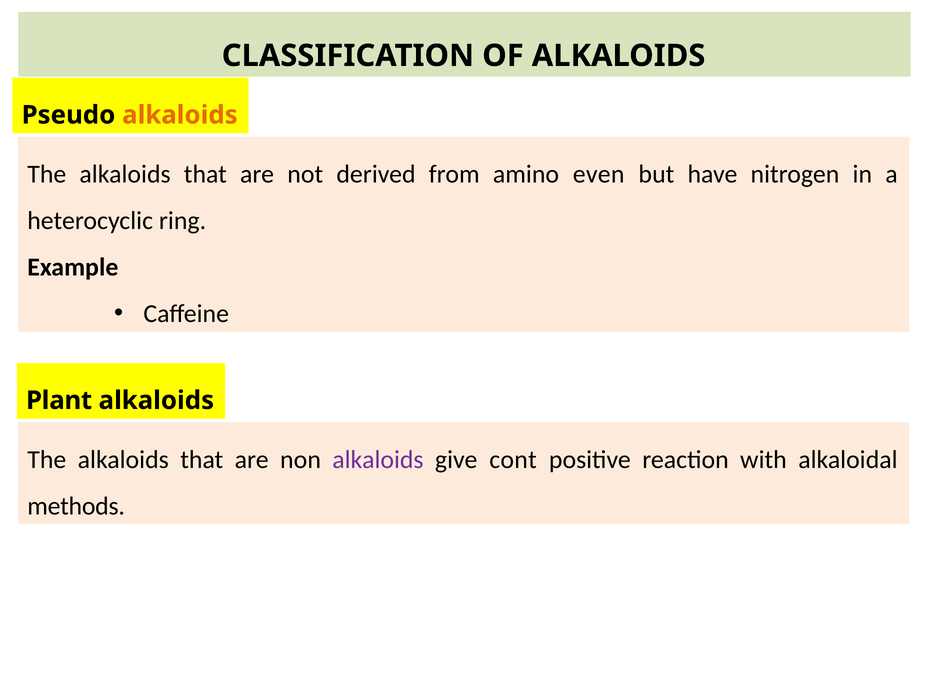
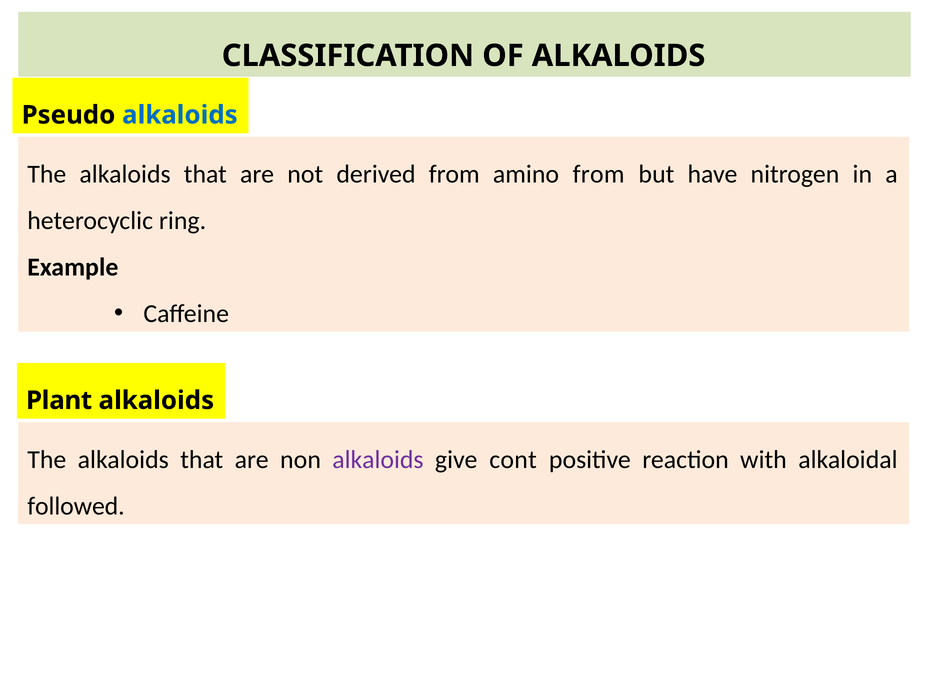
alkaloids at (180, 115) colour: orange -> blue
amino even: even -> from
methods: methods -> followed
